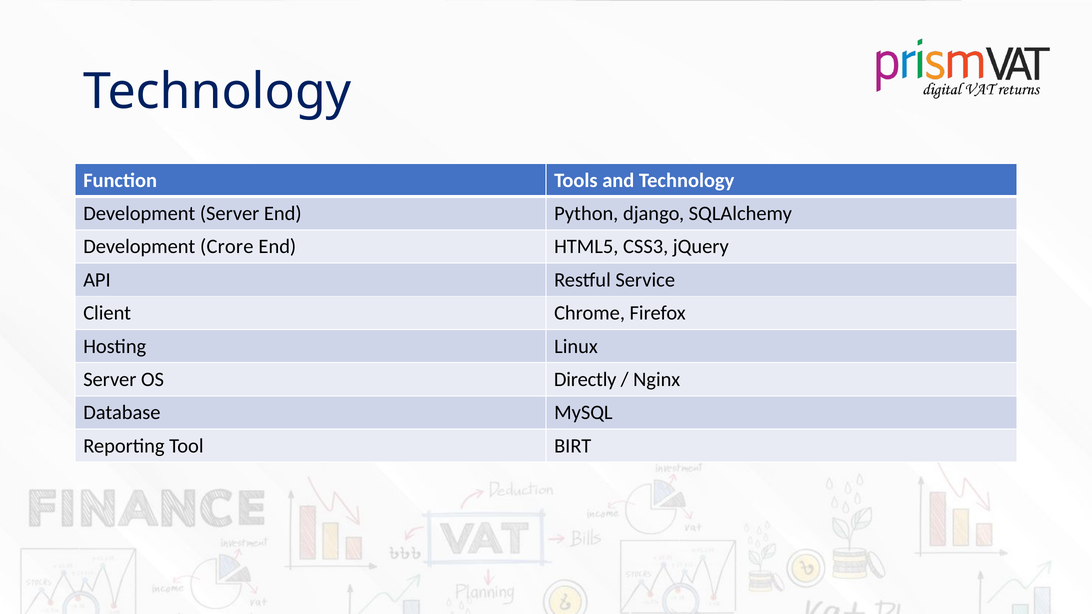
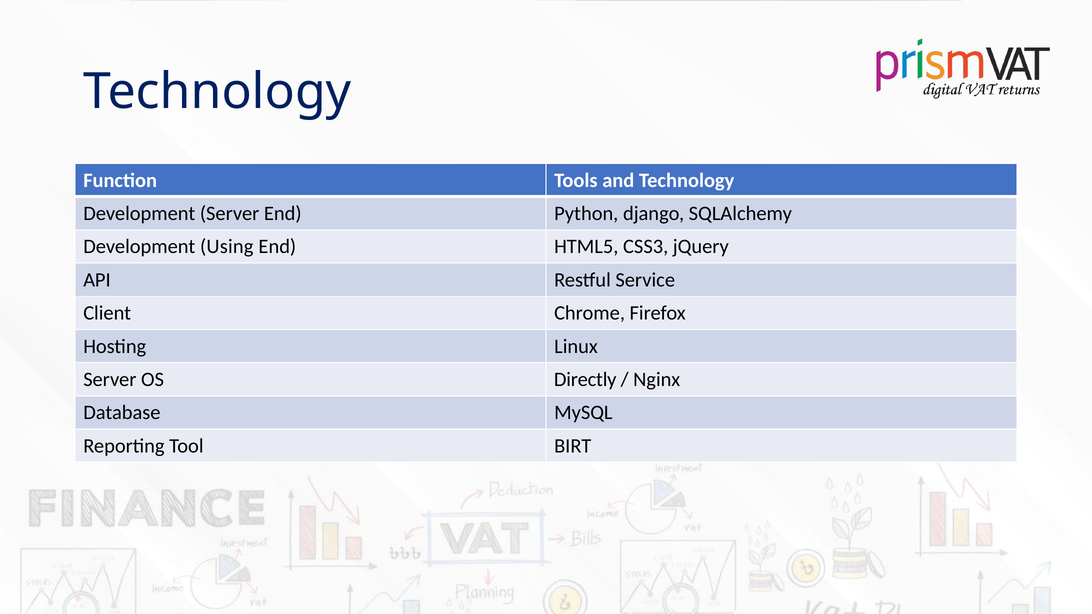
Crore: Crore -> Using
